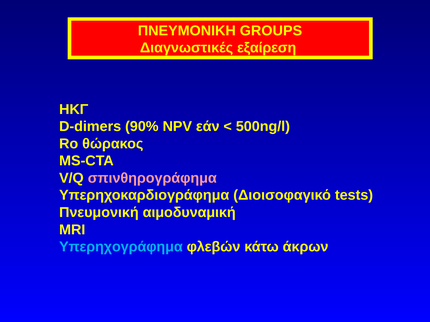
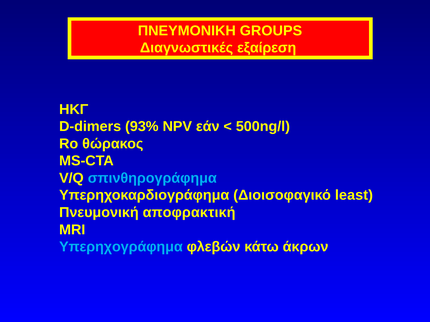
90%: 90% -> 93%
σπινθηρογράφημα colour: pink -> light blue
tests: tests -> least
αιμοδυναμική: αιμοδυναμική -> αποφρακτική
